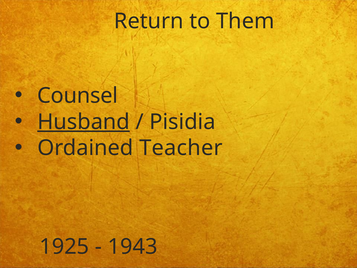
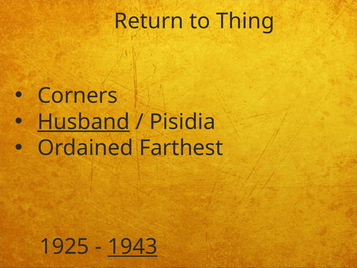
Them: Them -> Thing
Counsel: Counsel -> Corners
Teacher: Teacher -> Farthest
1943 underline: none -> present
